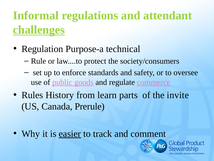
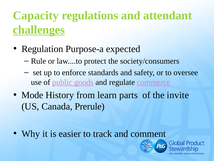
Informal: Informal -> Capacity
technical: technical -> expected
Rules: Rules -> Mode
easier underline: present -> none
